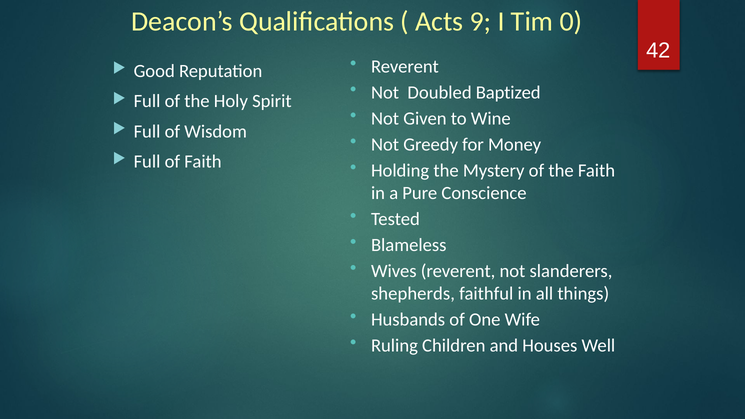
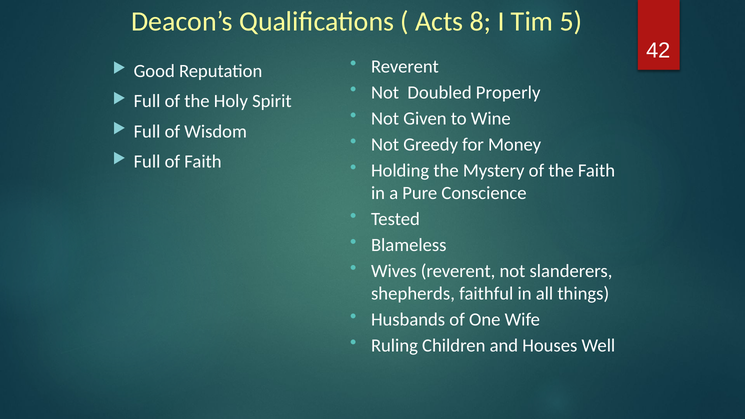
9: 9 -> 8
0: 0 -> 5
Baptized: Baptized -> Properly
